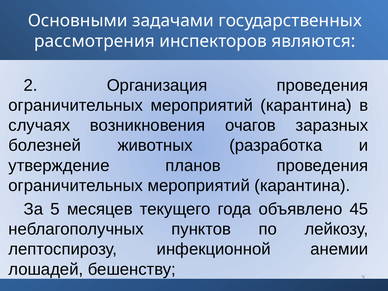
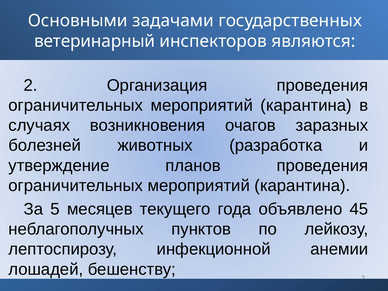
рассмотрения: рассмотрения -> ветеринарный
